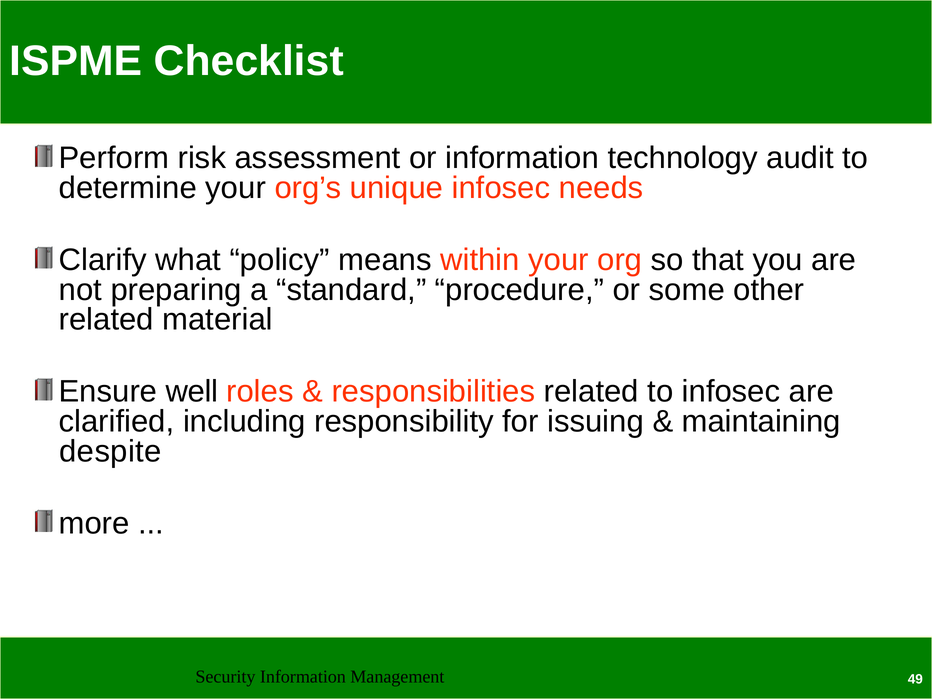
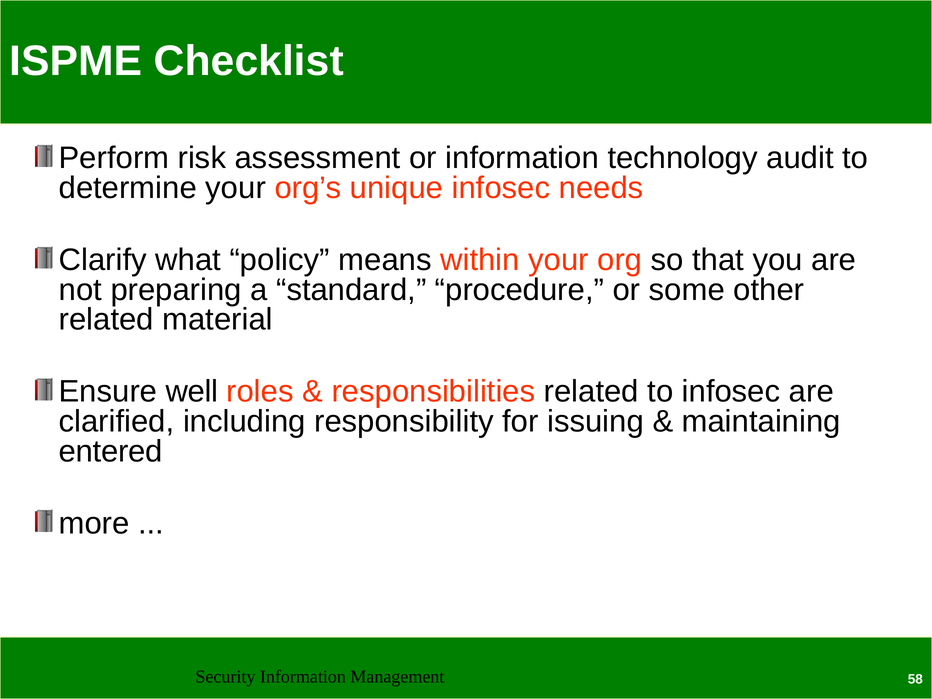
despite: despite -> entered
49: 49 -> 58
